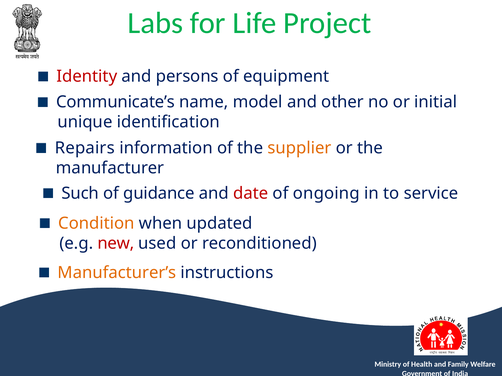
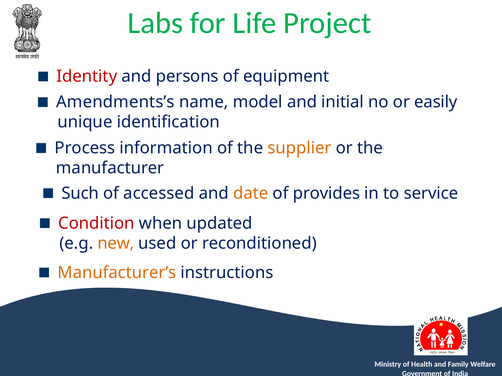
Communicate’s: Communicate’s -> Amendments’s
other: other -> initial
initial: initial -> easily
Repairs: Repairs -> Process
guidance: guidance -> accessed
date colour: red -> orange
ongoing: ongoing -> provides
Condition colour: orange -> red
new colour: red -> orange
